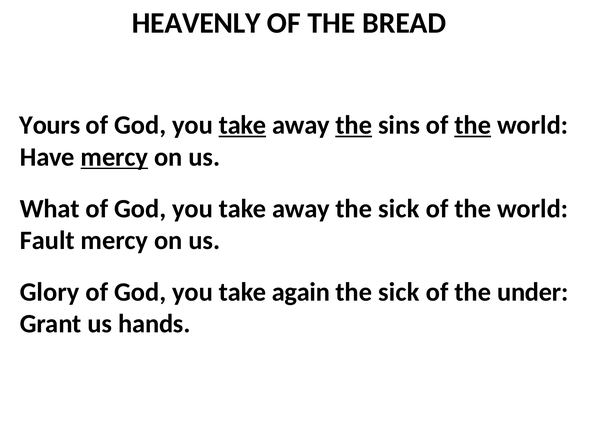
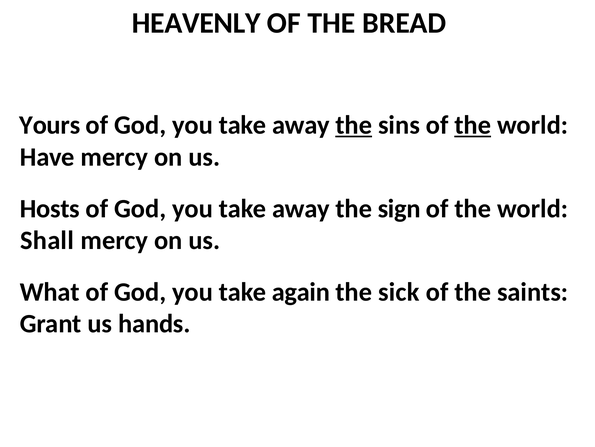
take at (243, 125) underline: present -> none
mercy at (114, 157) underline: present -> none
What: What -> Hosts
away the sick: sick -> sign
Fault: Fault -> Shall
Glory at (50, 292): Glory -> What
under: under -> saints
